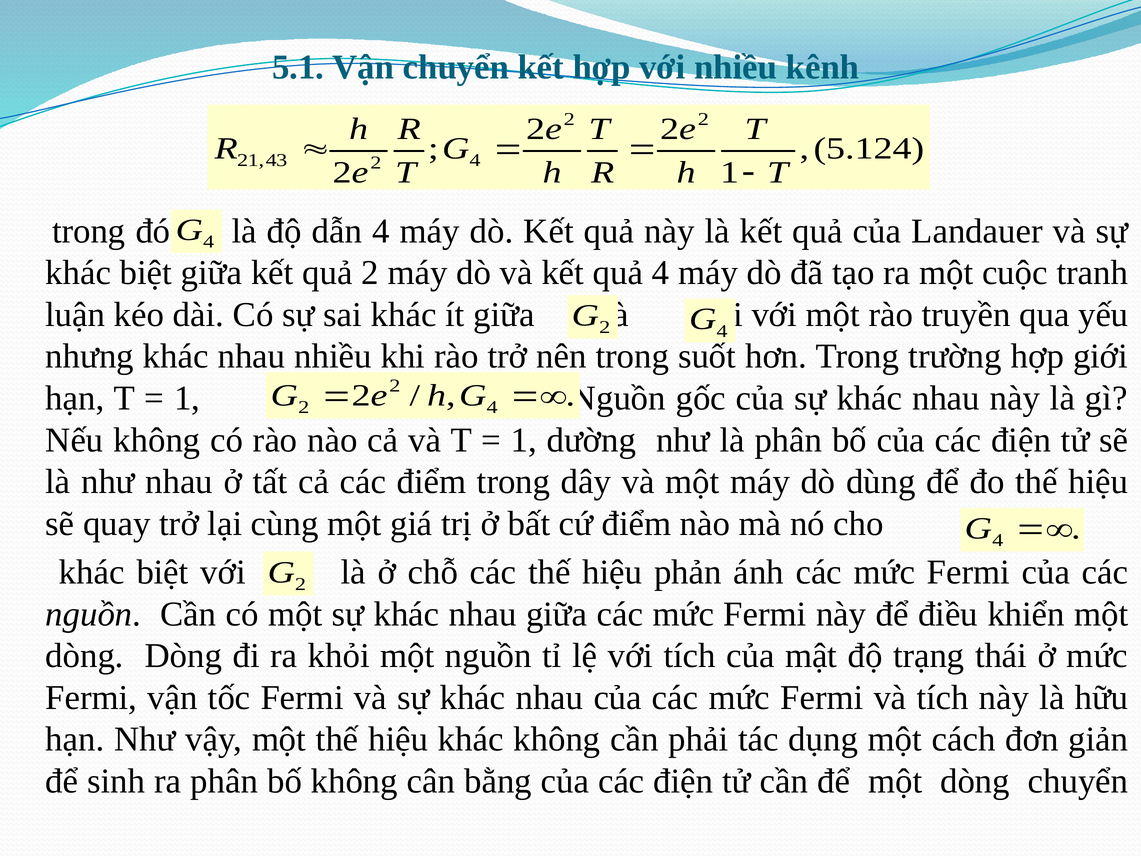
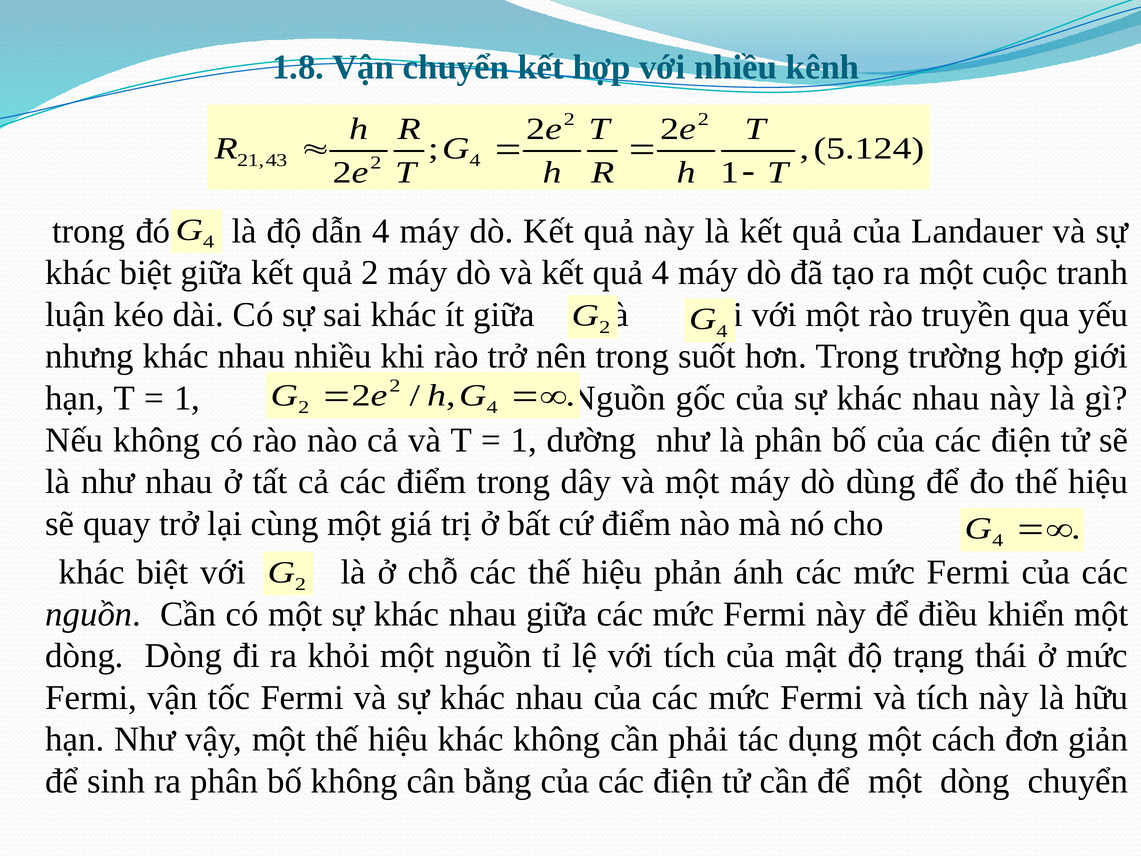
5.1: 5.1 -> 1.8
